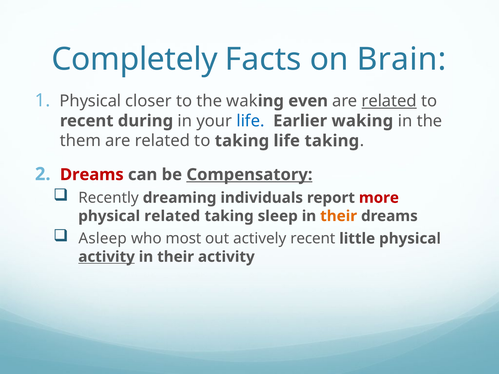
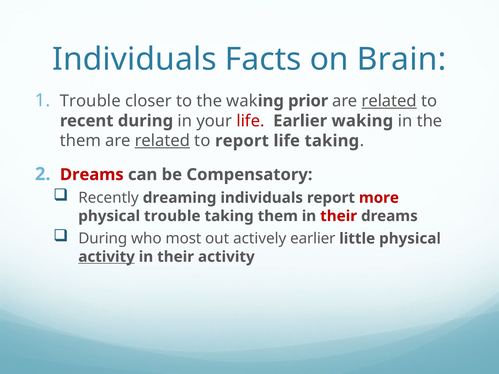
Completely at (135, 59): Completely -> Individuals
Physical at (90, 101): Physical -> Trouble
even: even -> prior
life at (250, 121) colour: blue -> red
related at (162, 141) underline: none -> present
to taking: taking -> report
Compensatory underline: present -> none
physical related: related -> trouble
taking sleep: sleep -> them
their at (339, 216) colour: orange -> red
Asleep at (103, 239): Asleep -> During
actively recent: recent -> earlier
